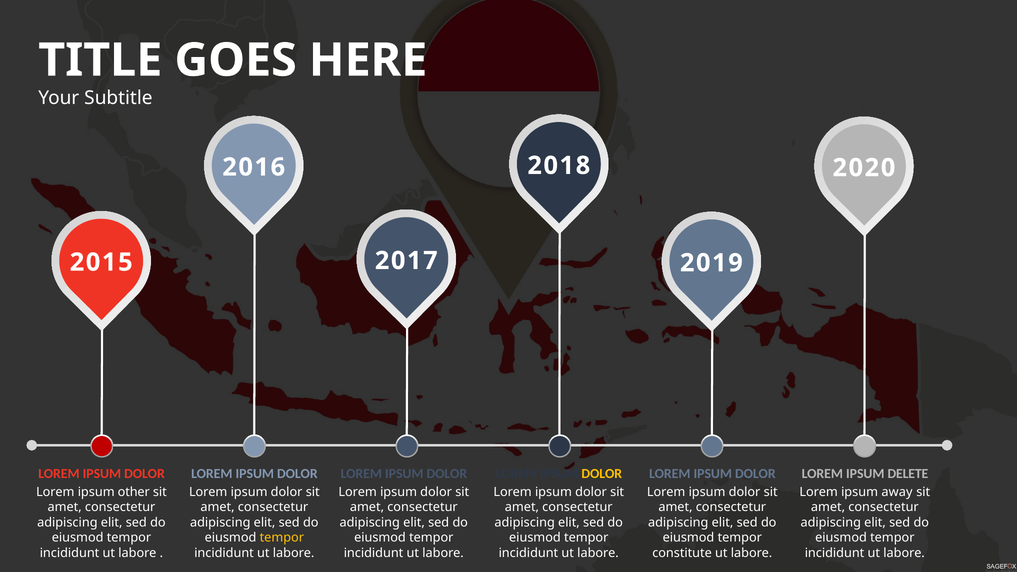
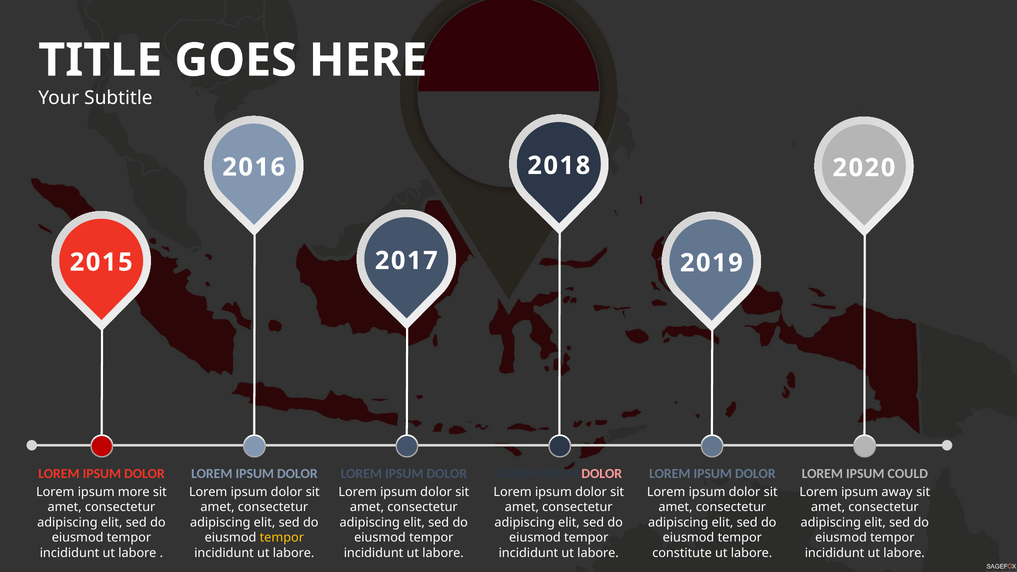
DOLOR at (602, 474) colour: yellow -> pink
DELETE: DELETE -> COULD
other: other -> more
